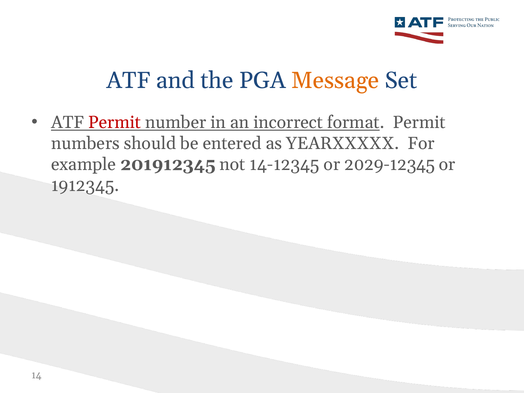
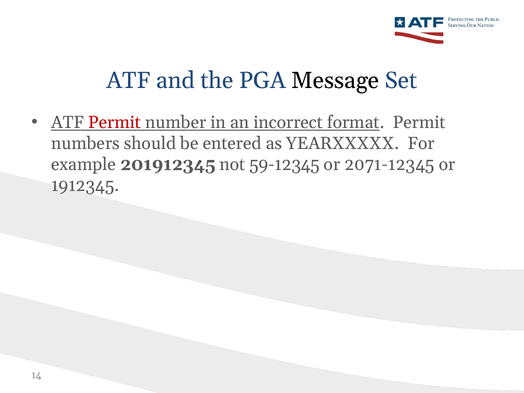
Message colour: orange -> black
14-12345: 14-12345 -> 59-12345
2029-12345: 2029-12345 -> 2071-12345
